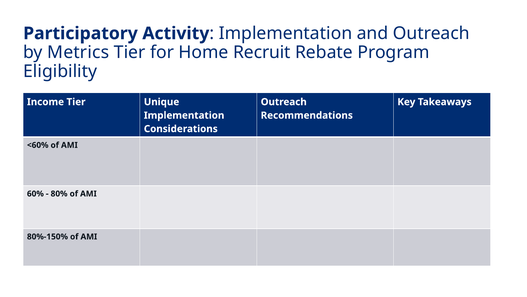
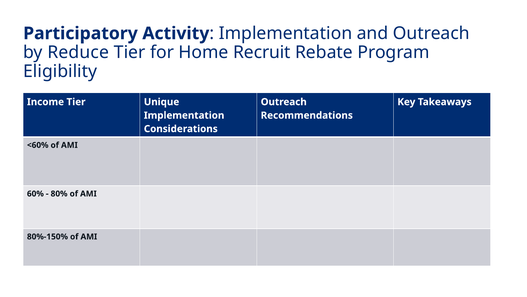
Metrics: Metrics -> Reduce
